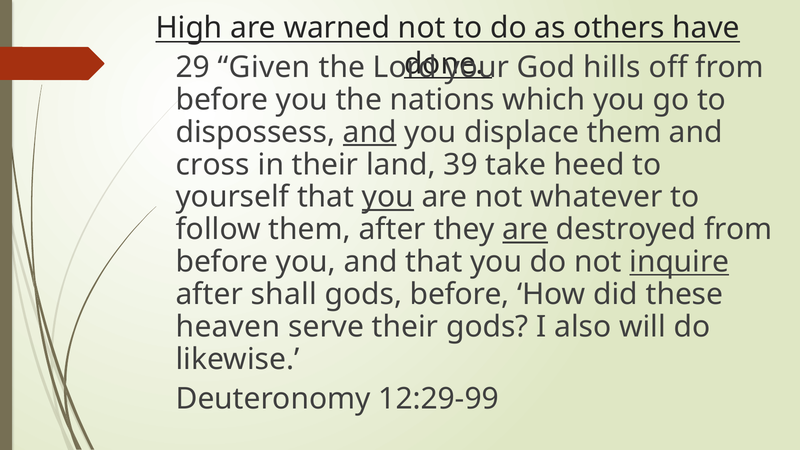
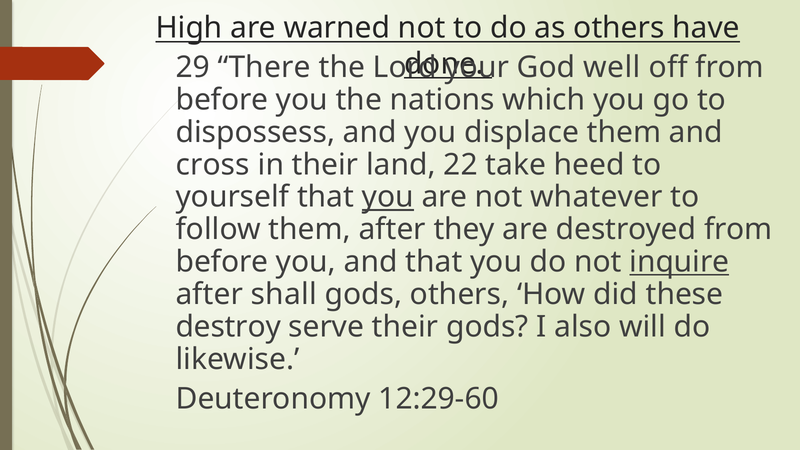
Given: Given -> There
hills: hills -> well
and at (370, 132) underline: present -> none
39: 39 -> 22
are at (525, 229) underline: present -> none
gods before: before -> others
heaven: heaven -> destroy
12:29-99: 12:29-99 -> 12:29-60
